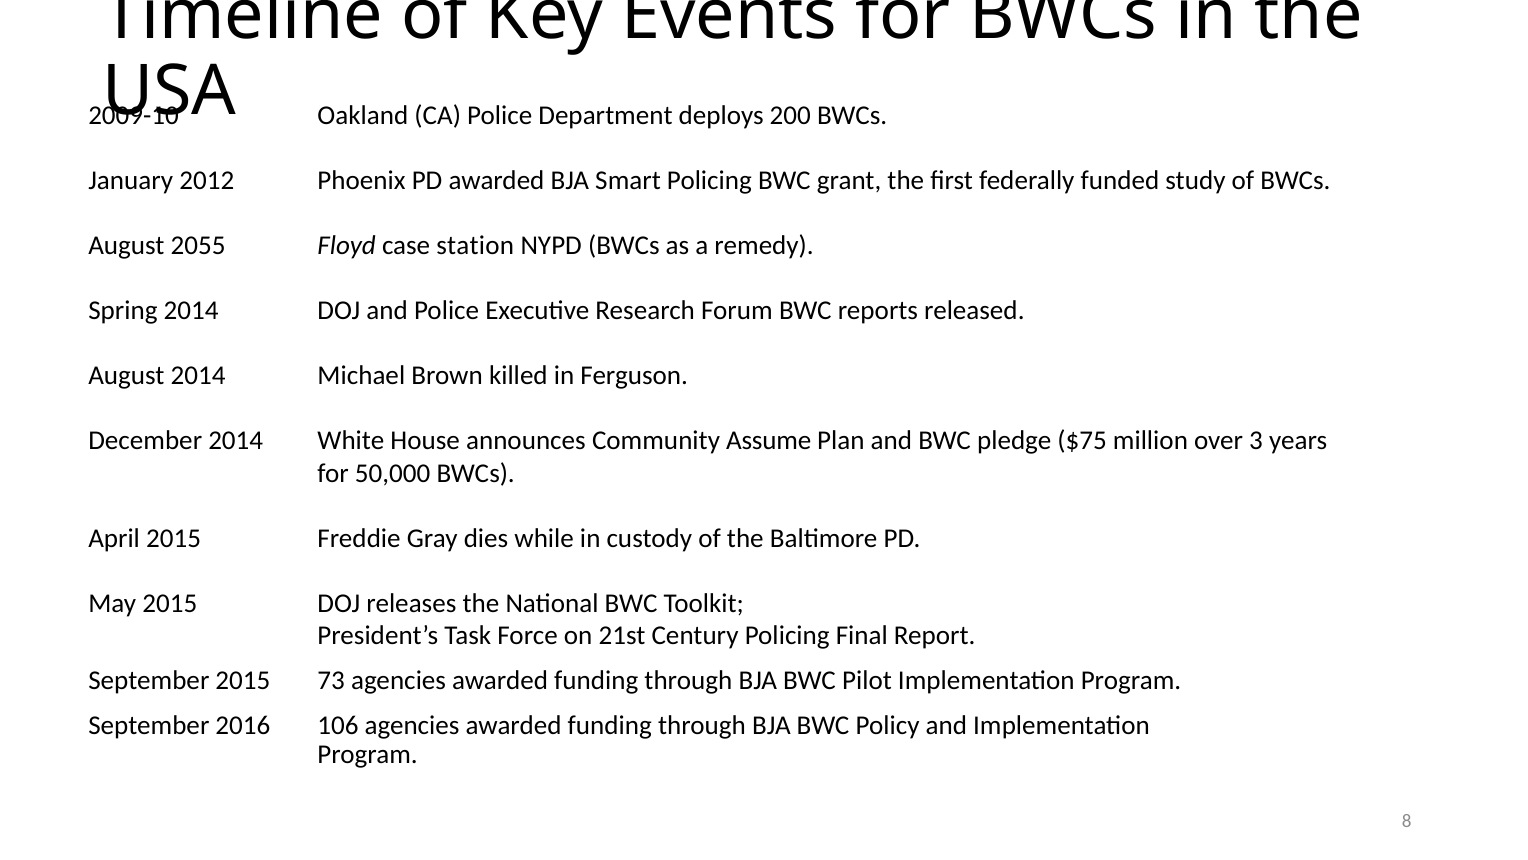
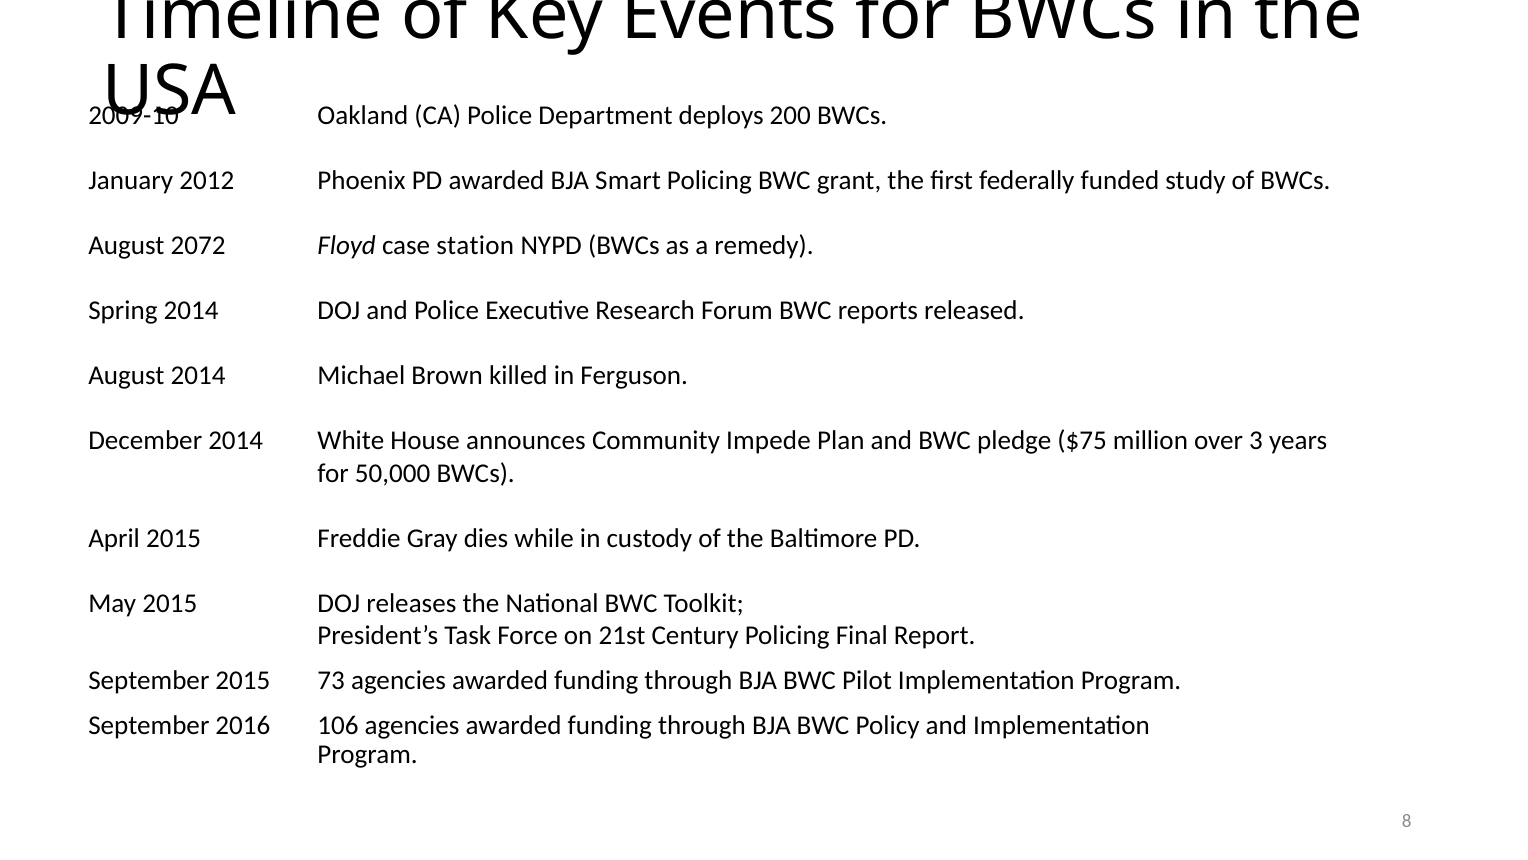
2055: 2055 -> 2072
Assume: Assume -> Impede
